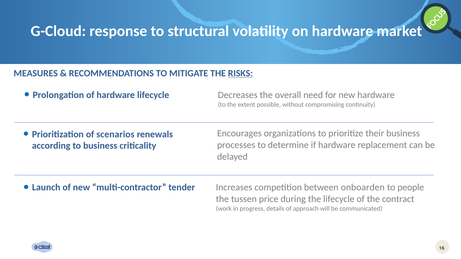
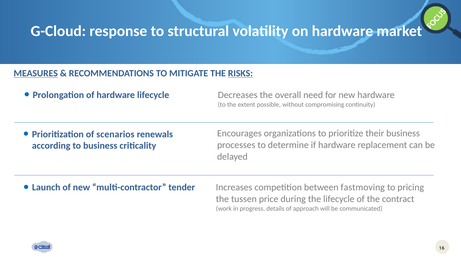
MEASURES underline: none -> present
onboarden: onboarden -> fastmoving
people: people -> pricing
